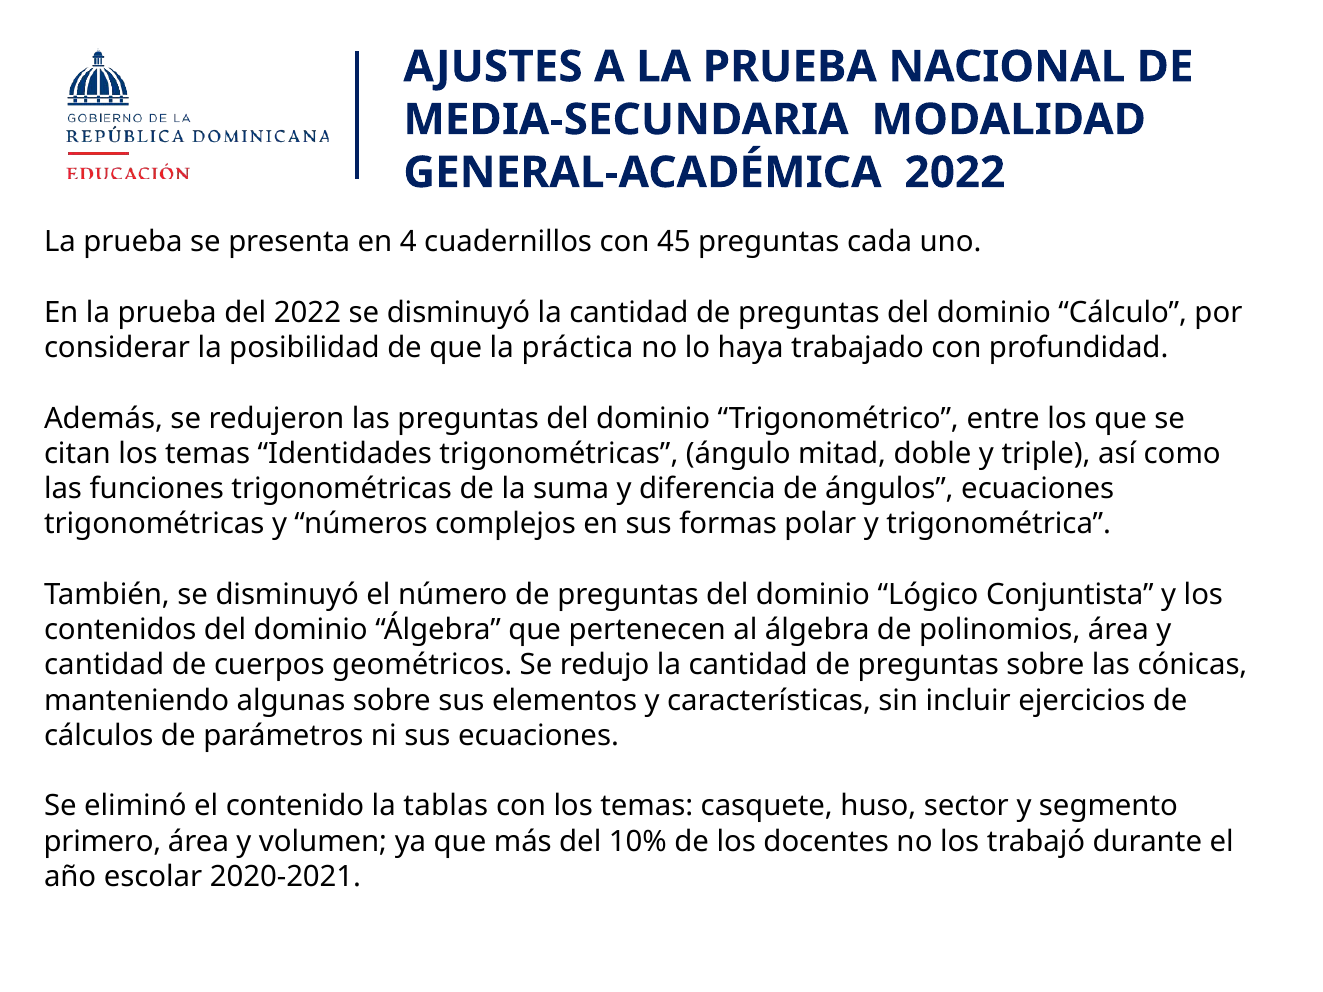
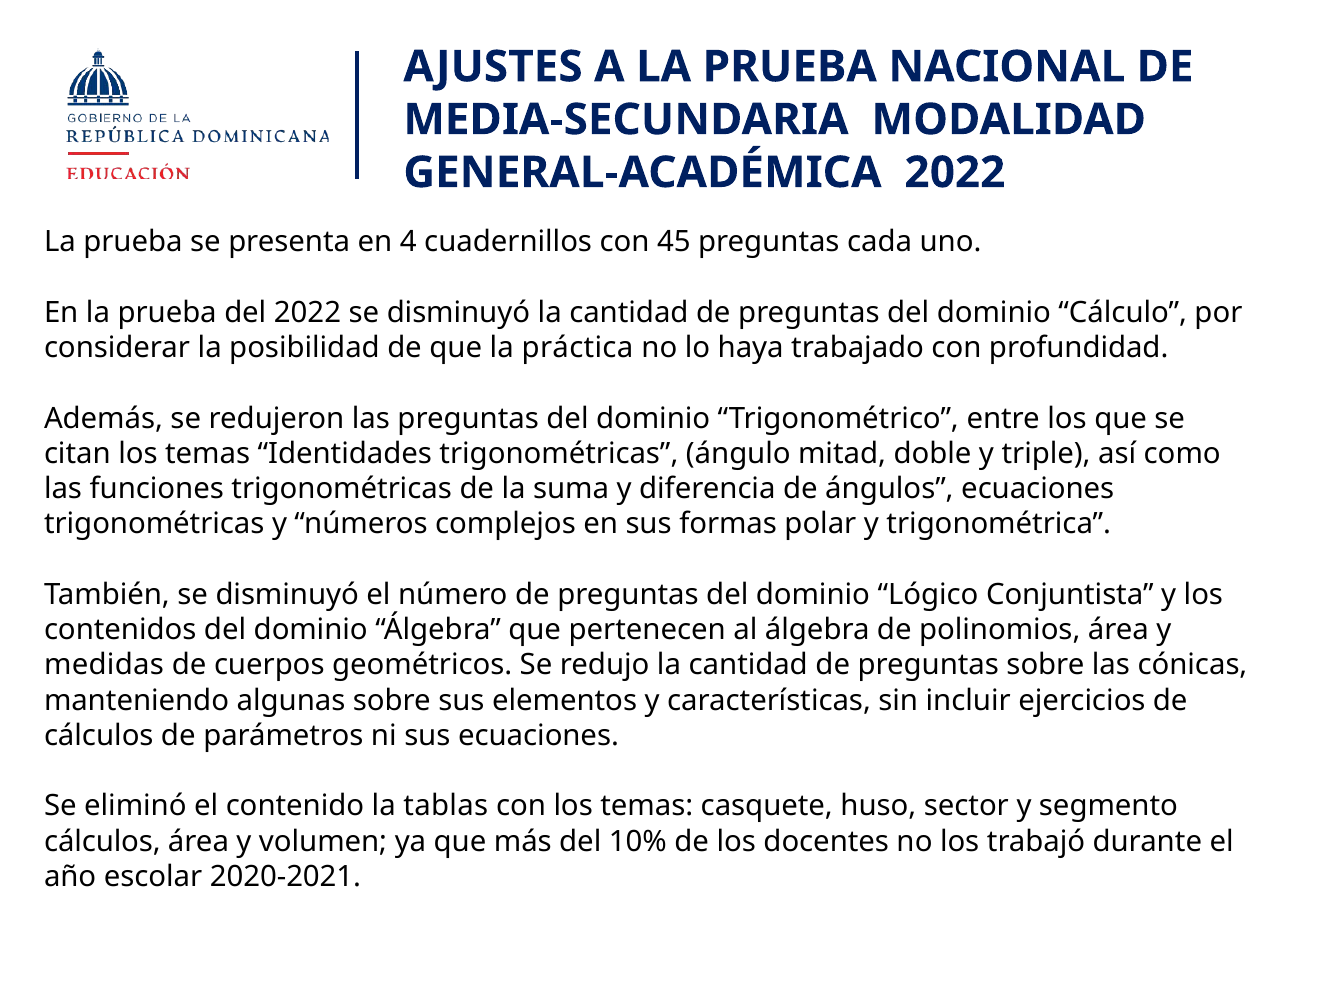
cantidad at (104, 665): cantidad -> medidas
primero at (102, 842): primero -> cálculos
